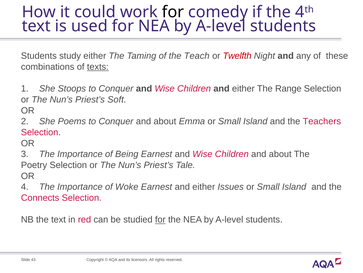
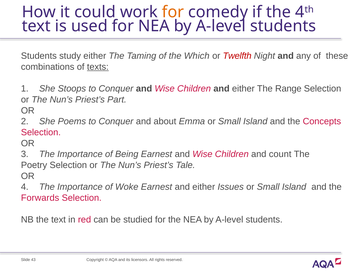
for at (173, 12) colour: black -> orange
Teach: Teach -> Which
Soft: Soft -> Part
Teachers: Teachers -> Concepts
Children and about: about -> count
Connects: Connects -> Forwards
for at (160, 219) underline: present -> none
